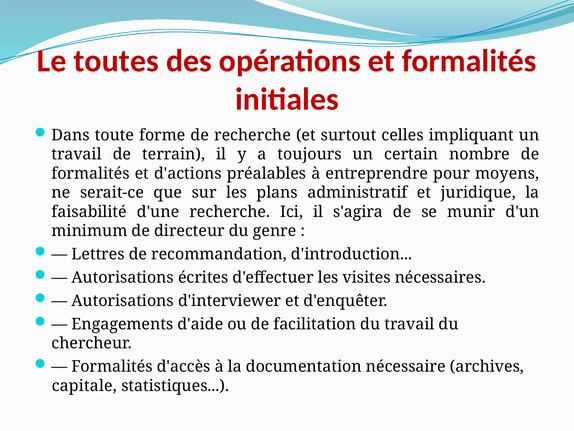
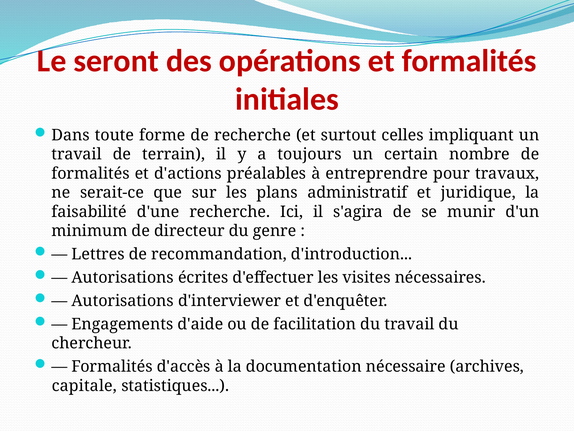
toutes: toutes -> seront
moyens: moyens -> travaux
